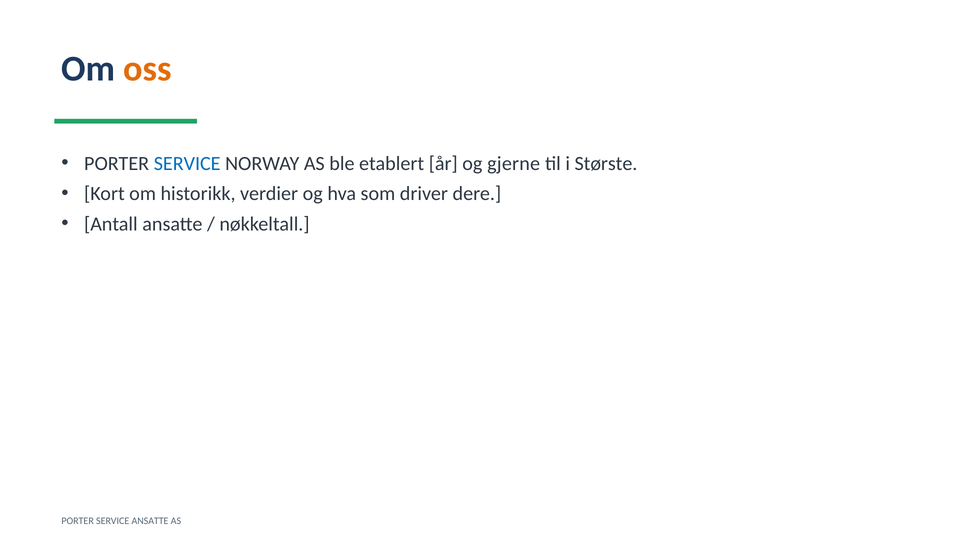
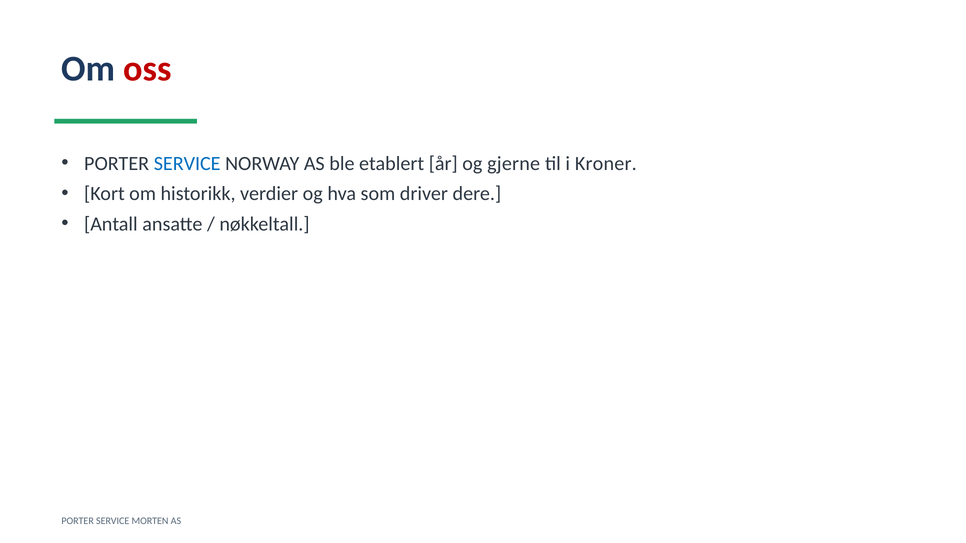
oss colour: orange -> red
Største: Største -> Kroner
SERVICE ANSATTE: ANSATTE -> MORTEN
